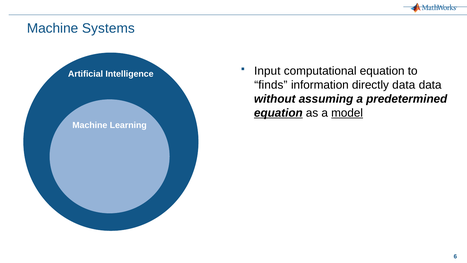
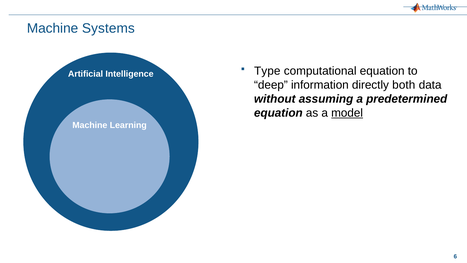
Input: Input -> Type
finds: finds -> deep
directly data: data -> both
equation at (278, 113) underline: present -> none
